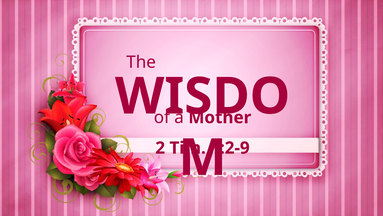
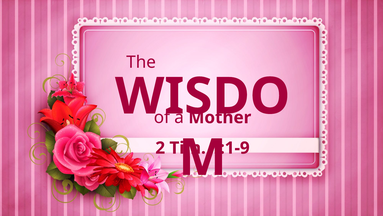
1:2-9: 1:2-9 -> 1:1-9
